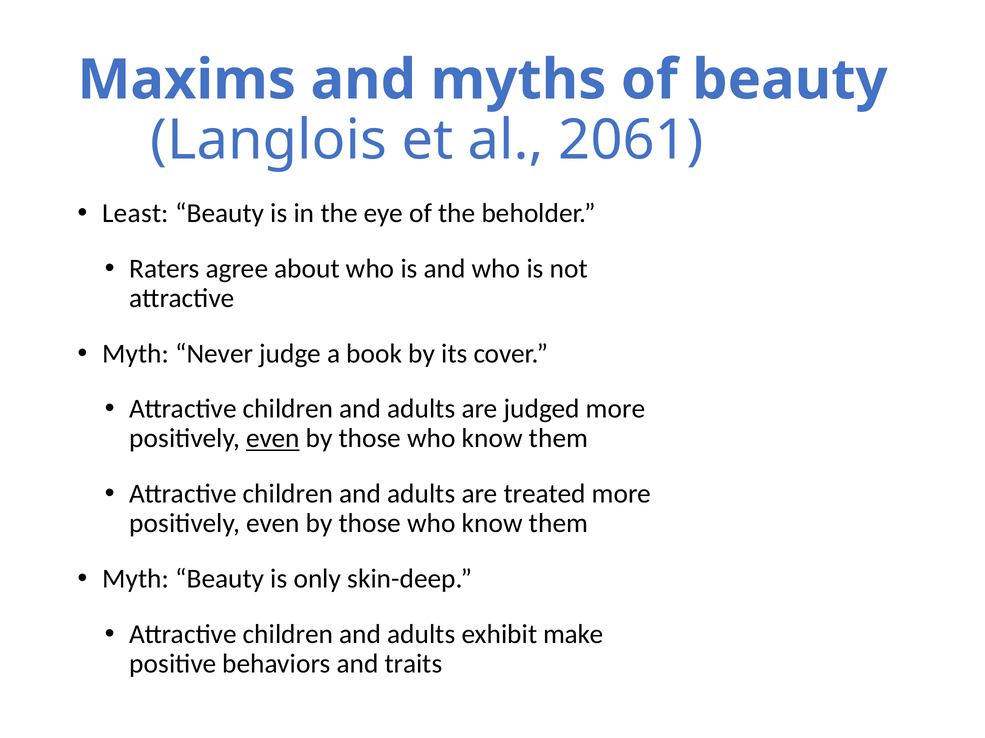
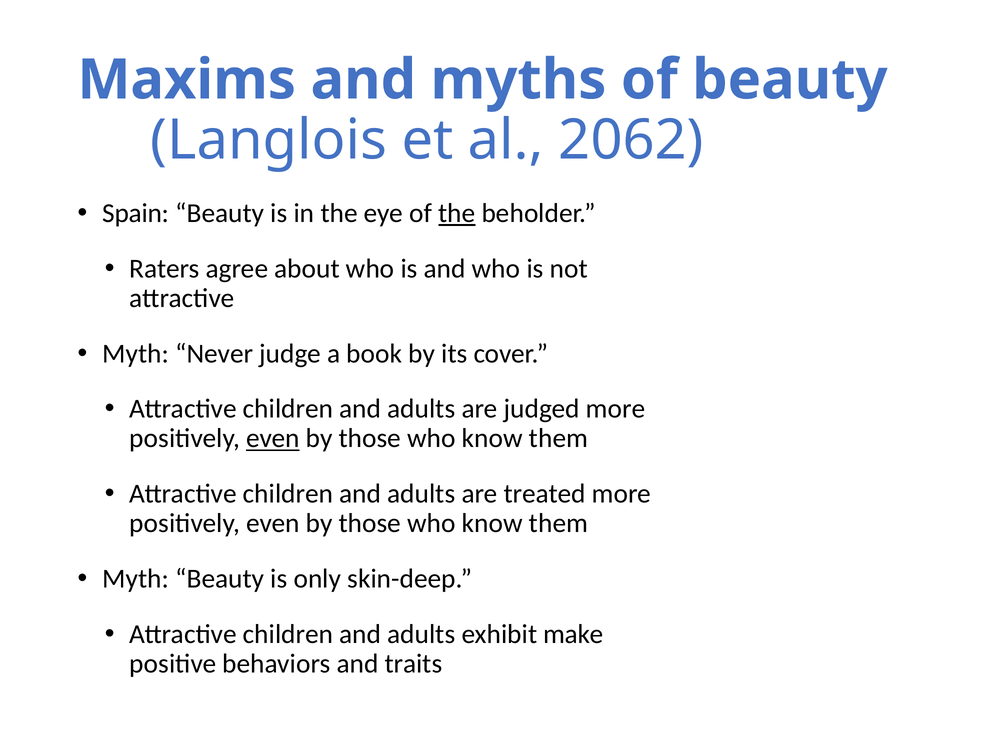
2061: 2061 -> 2062
Least: Least -> Spain
the at (457, 214) underline: none -> present
